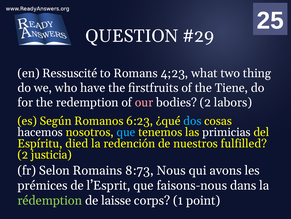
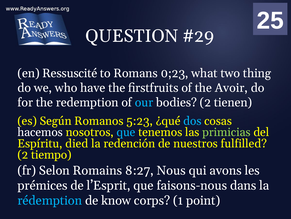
4;23: 4;23 -> 0;23
Tiene: Tiene -> Avoir
our colour: pink -> light blue
labors: labors -> tienen
6:23: 6:23 -> 5:23
primicias colour: white -> light green
justicia: justicia -> tiempo
8:73: 8:73 -> 8:27
rédemption colour: light green -> light blue
laisse: laisse -> know
